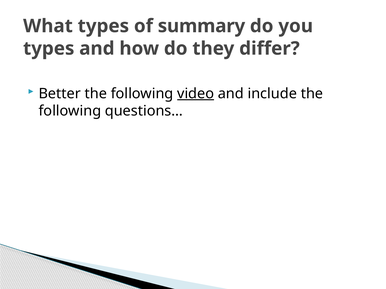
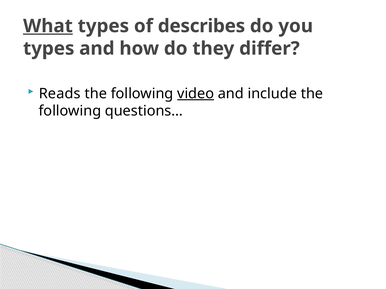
What underline: none -> present
summary: summary -> describes
Better: Better -> Reads
